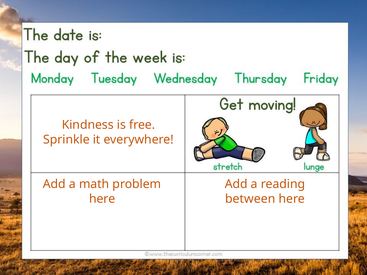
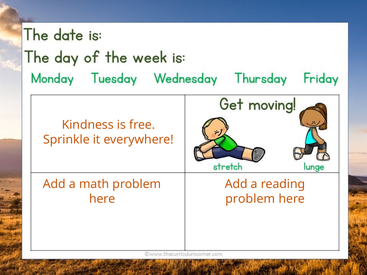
between at (250, 199): between -> problem
